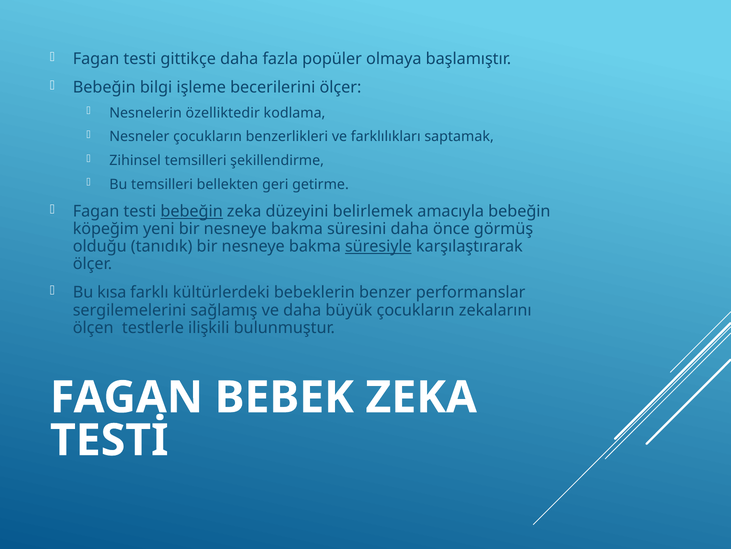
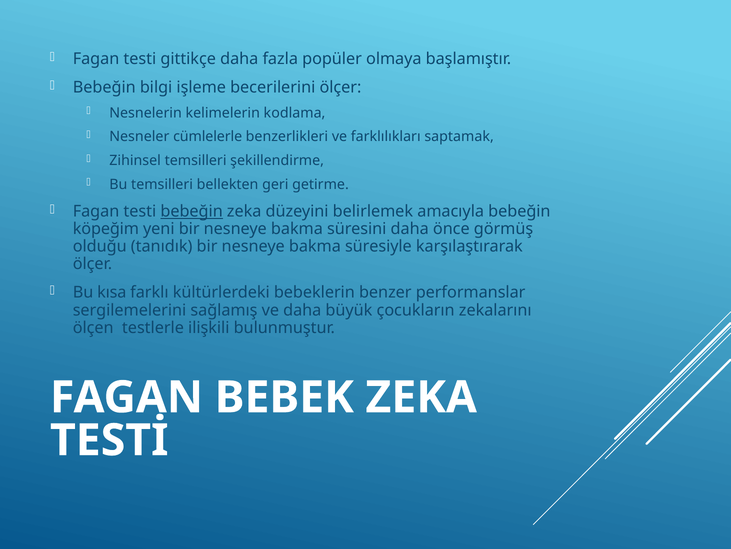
özelliktedir: özelliktedir -> kelimelerin
Nesneler çocukların: çocukların -> cümlelerle
süresiyle underline: present -> none
